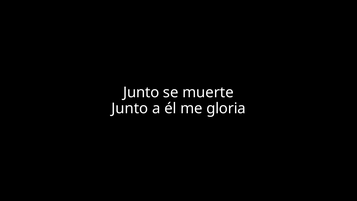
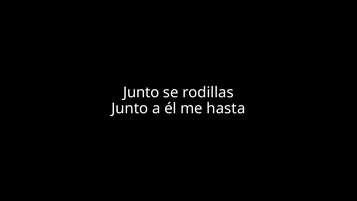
muerte: muerte -> rodillas
gloria: gloria -> hasta
